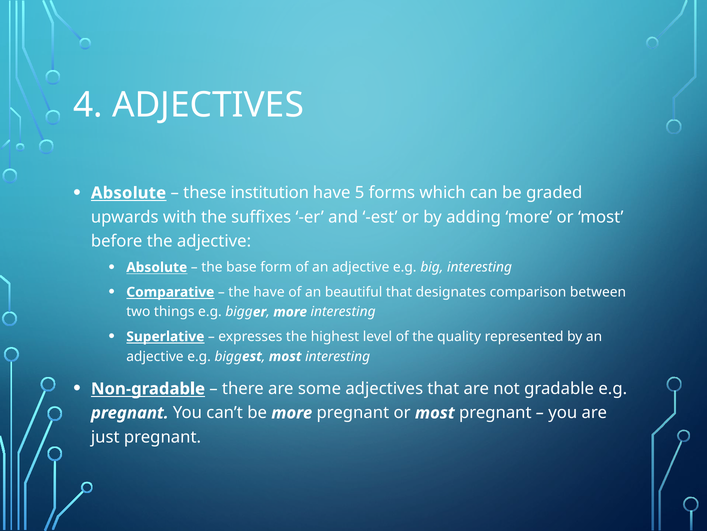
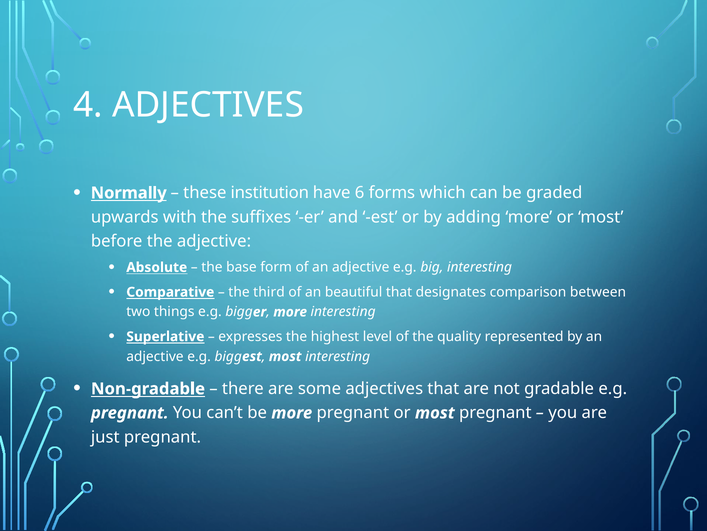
Absolute at (129, 193): Absolute -> Normally
5: 5 -> 6
the have: have -> third
